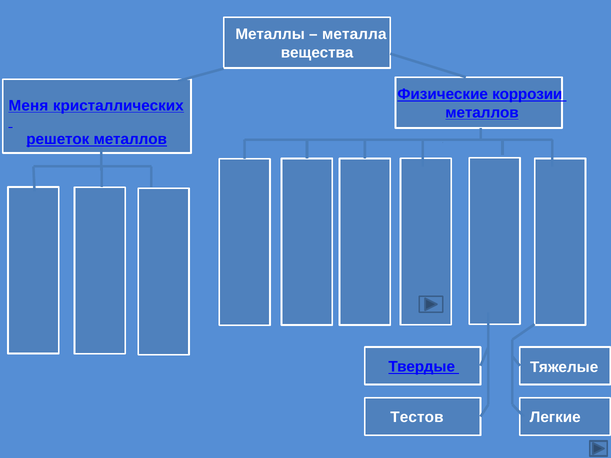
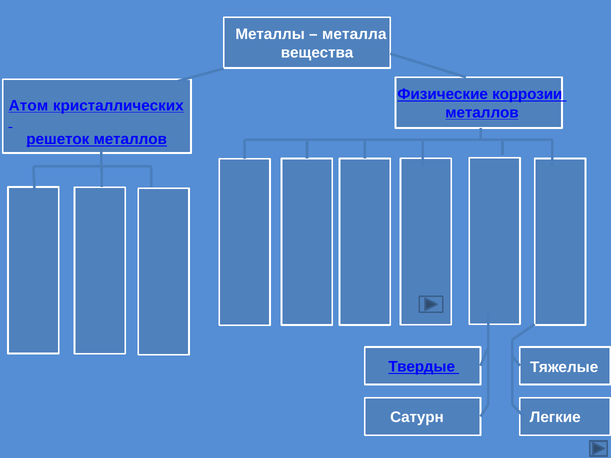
Меня: Меня -> Атом
Тестов: Тестов -> Сатурн
